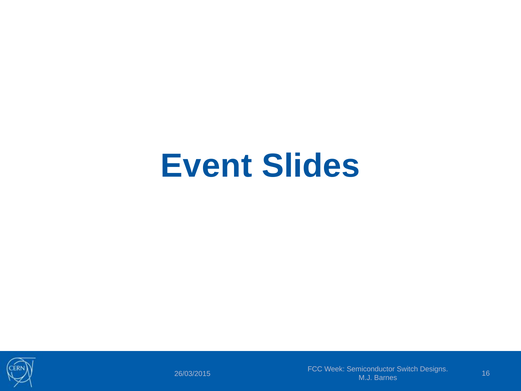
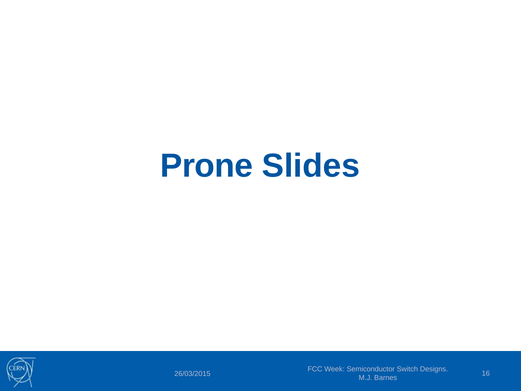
Event: Event -> Prone
